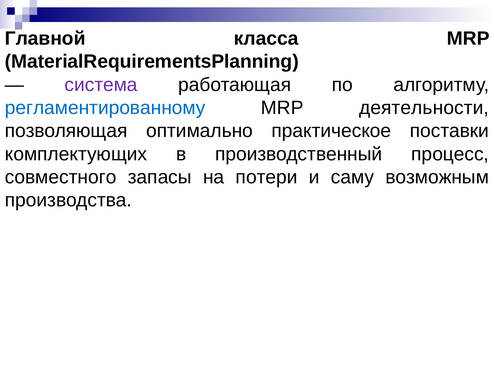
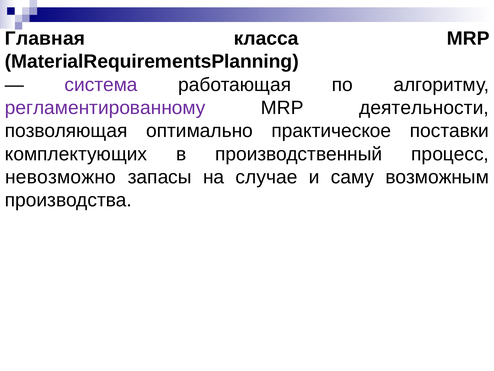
Главной: Главной -> Главная
регламентированному colour: blue -> purple
совместного: совместного -> невозможно
потери: потери -> случае
